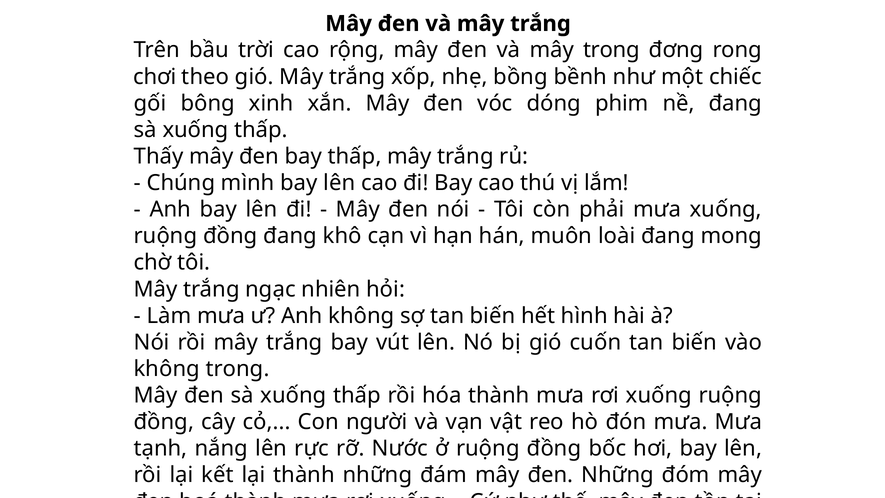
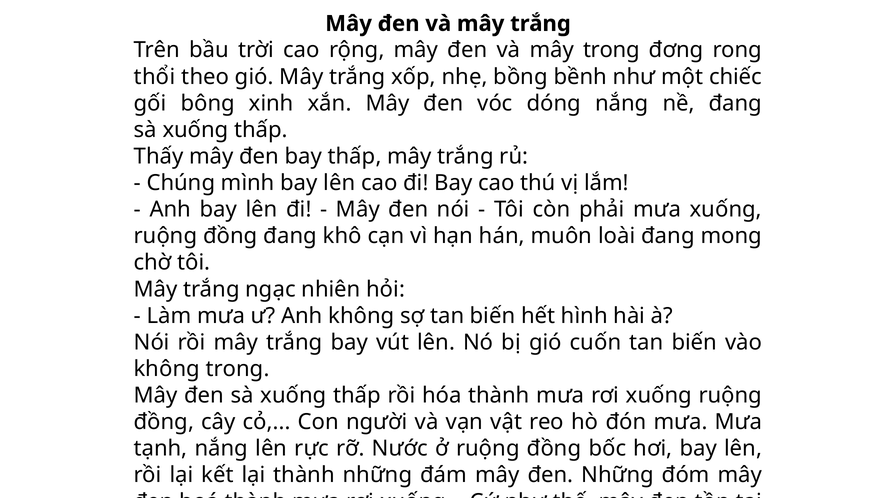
chơi: chơi -> thổi
dóng phim: phim -> nắng
